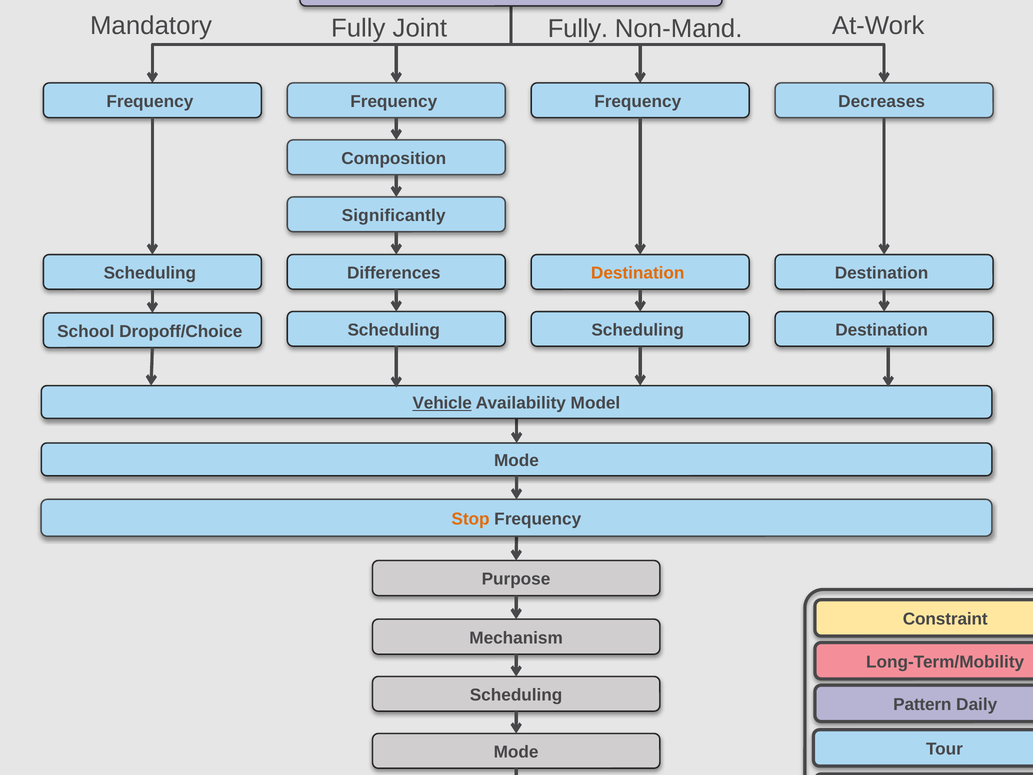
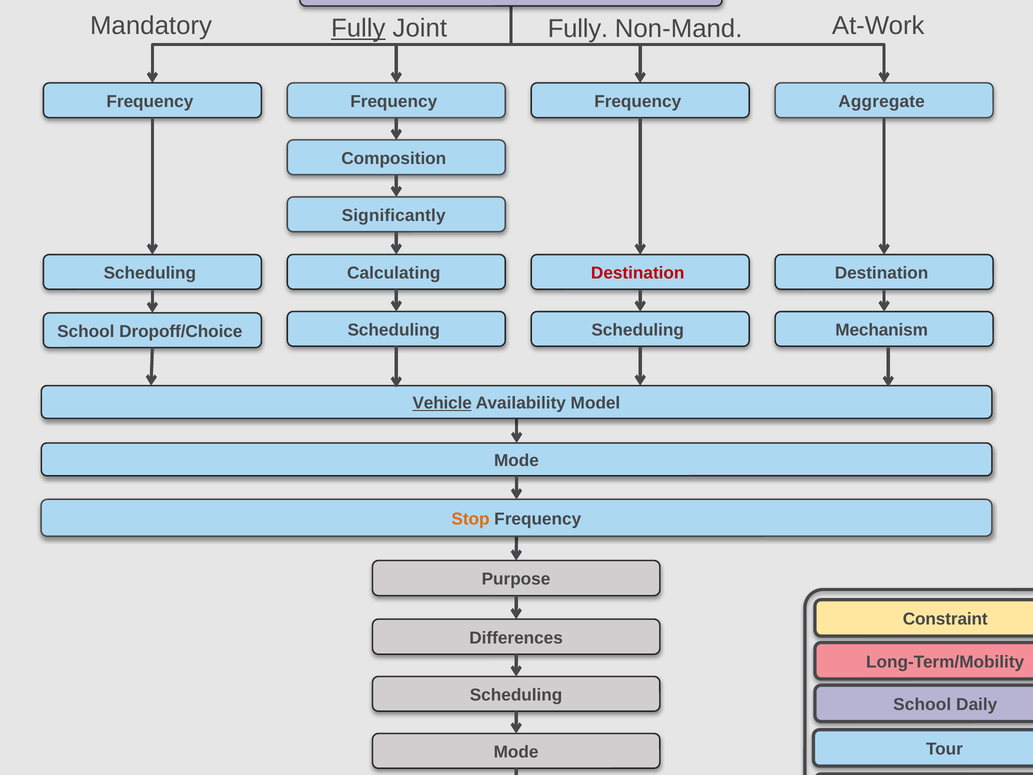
Fully at (358, 28) underline: none -> present
Decreases: Decreases -> Aggregate
Differences: Differences -> Calculating
Destination at (638, 273) colour: orange -> red
Destination at (882, 330): Destination -> Mechanism
Mechanism: Mechanism -> Differences
Pattern at (922, 704): Pattern -> School
